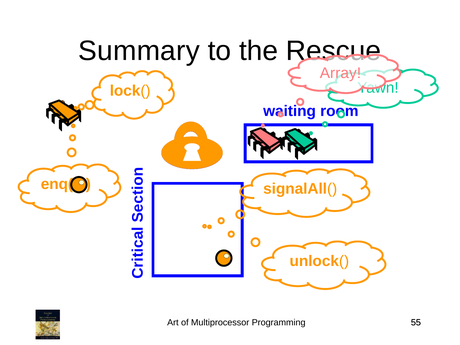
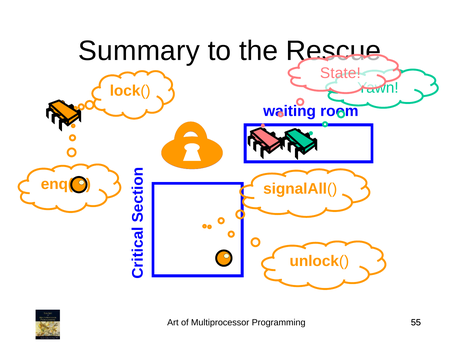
Array: Array -> State
